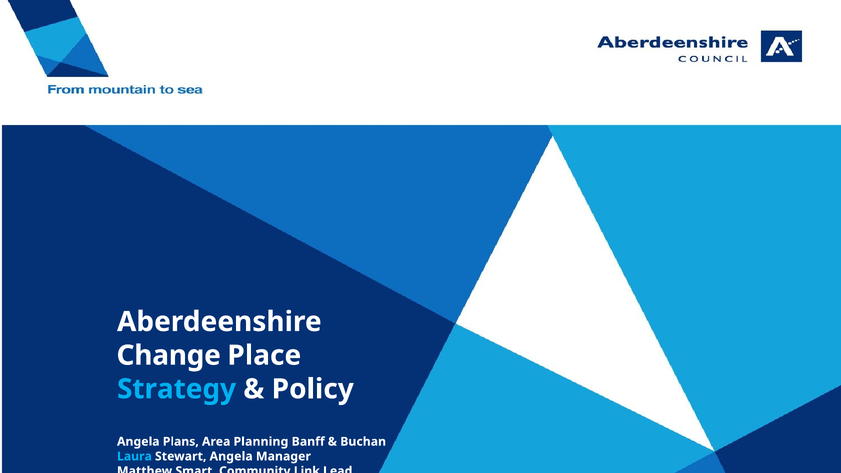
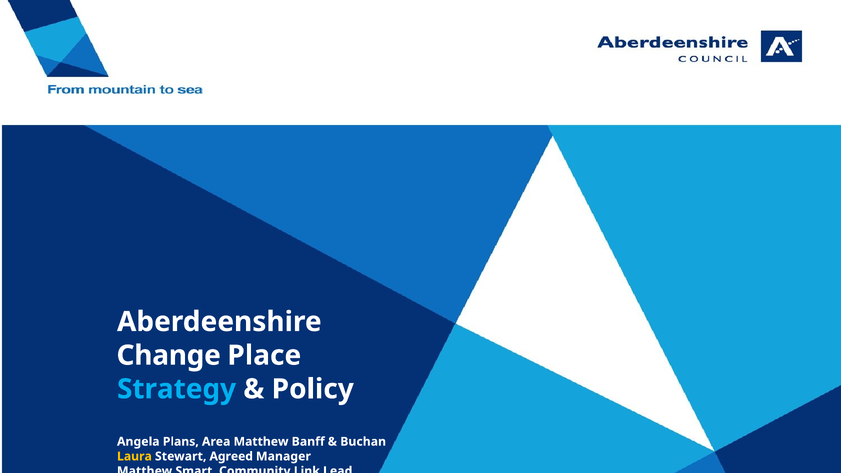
Area Planning: Planning -> Matthew
Laura colour: light blue -> yellow
Stewart Angela: Angela -> Agreed
